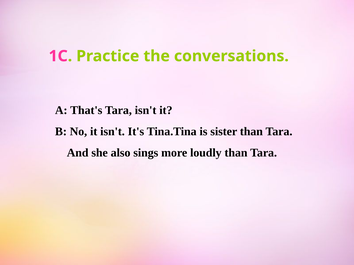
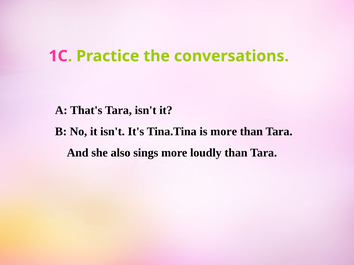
is sister: sister -> more
